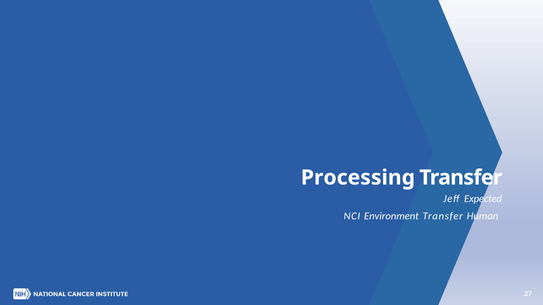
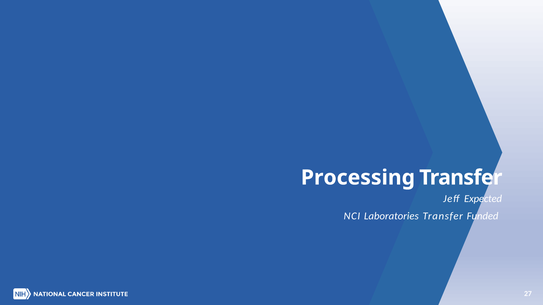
Environment: Environment -> Laboratories
Human: Human -> Funded
